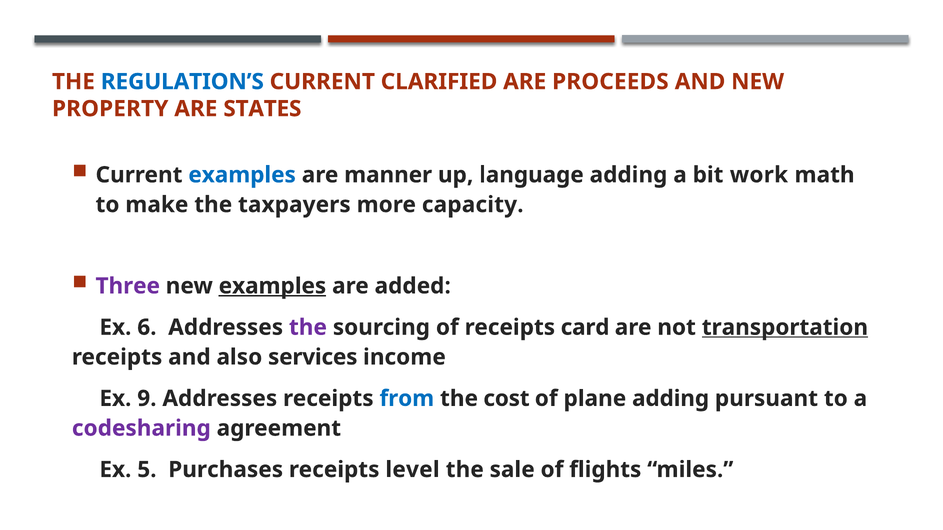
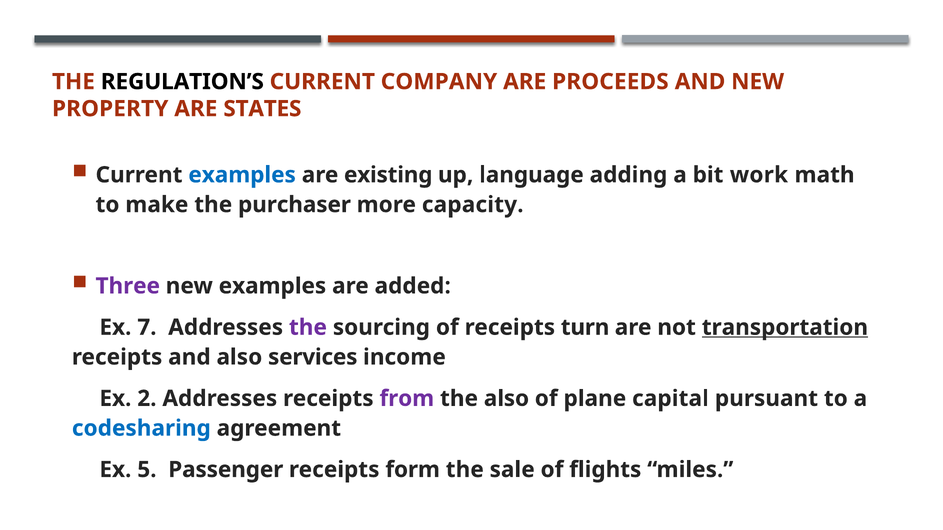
REGULATION’S colour: blue -> black
CLARIFIED: CLARIFIED -> COMPANY
manner: manner -> existing
taxpayers: taxpayers -> purchaser
examples at (272, 286) underline: present -> none
6: 6 -> 7
card: card -> turn
9: 9 -> 2
from colour: blue -> purple
the cost: cost -> also
plane adding: adding -> capital
codesharing colour: purple -> blue
Purchases: Purchases -> Passenger
level: level -> form
